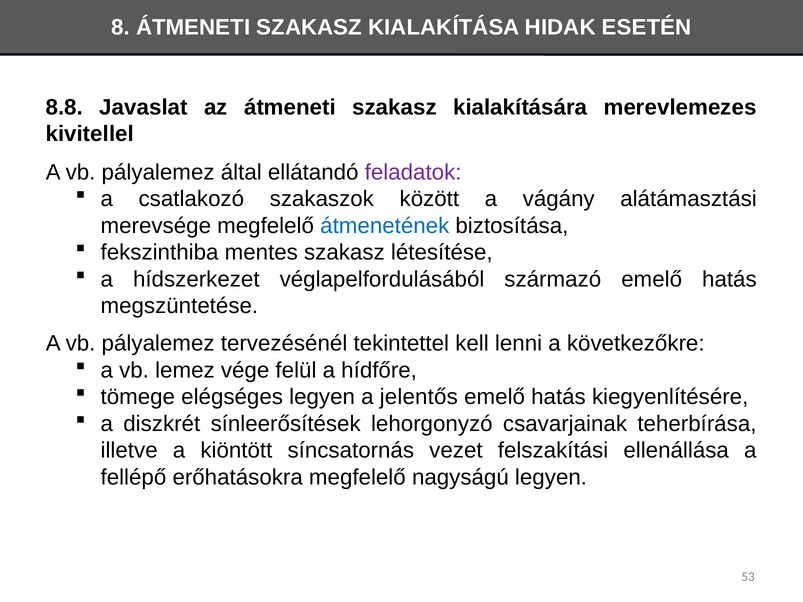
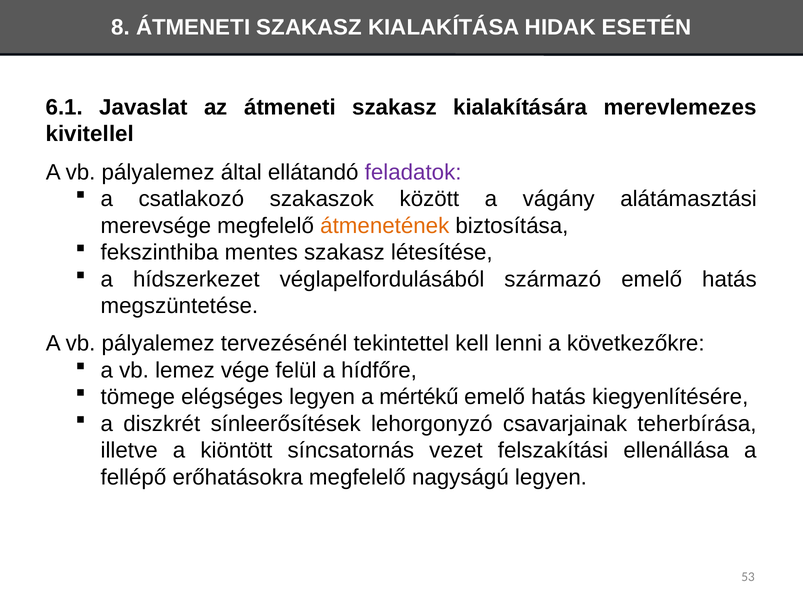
8.8: 8.8 -> 6.1
átmenetének colour: blue -> orange
jelentős: jelentős -> mértékű
